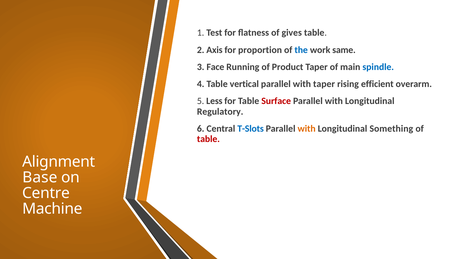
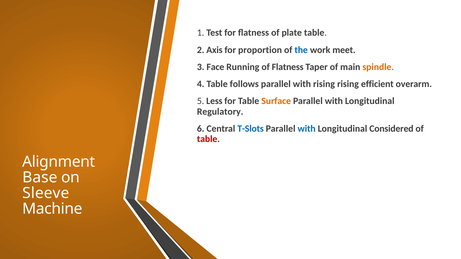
gives: gives -> plate
same: same -> meet
of Product: Product -> Flatness
spindle colour: blue -> orange
vertical: vertical -> follows
with taper: taper -> rising
Surface colour: red -> orange
with at (307, 129) colour: orange -> blue
Something: Something -> Considered
Centre: Centre -> Sleeve
